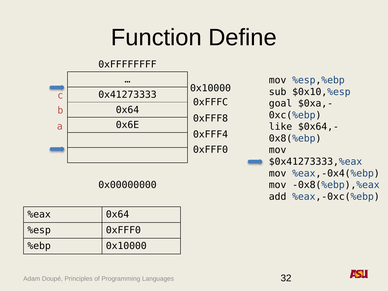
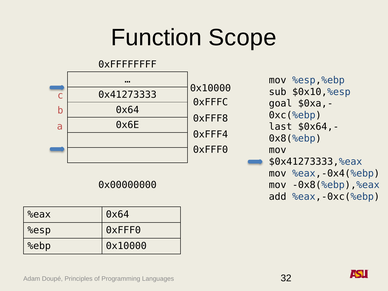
Define: Define -> Scope
like: like -> last
